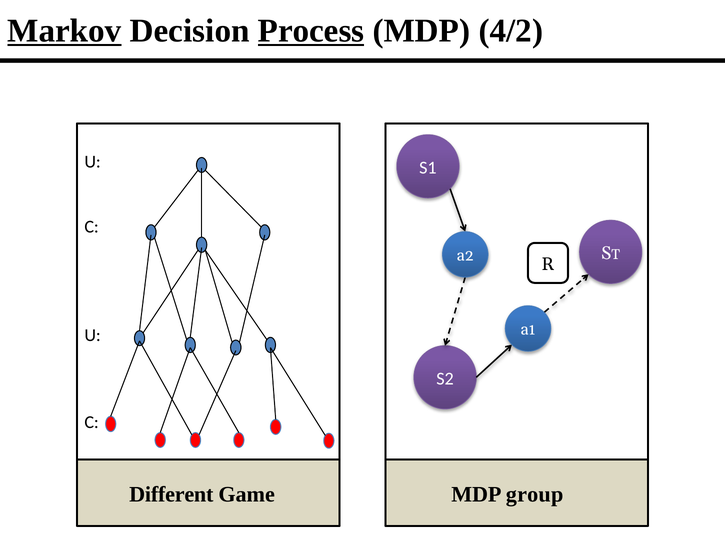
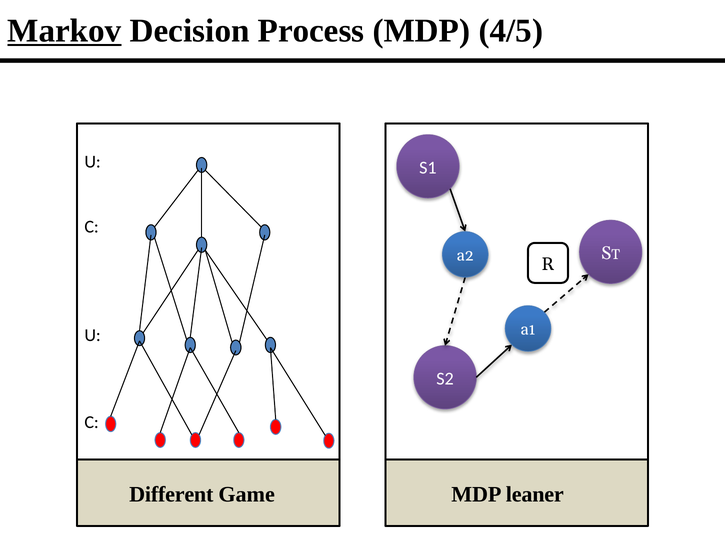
Process underline: present -> none
4/2: 4/2 -> 4/5
group: group -> leaner
